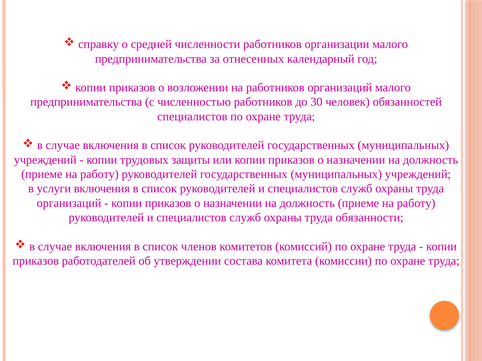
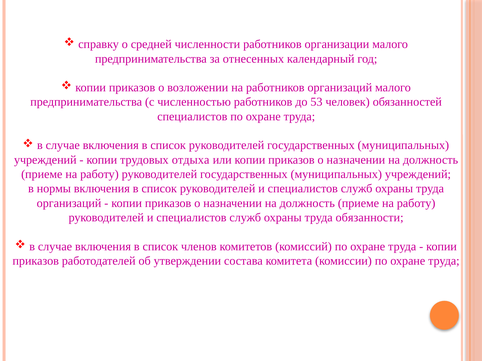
30: 30 -> 53
защиты: защиты -> отдыха
услуги: услуги -> нормы
